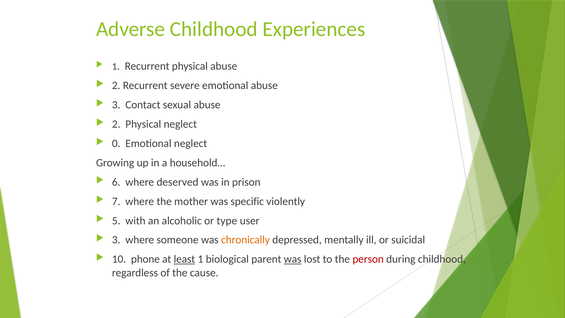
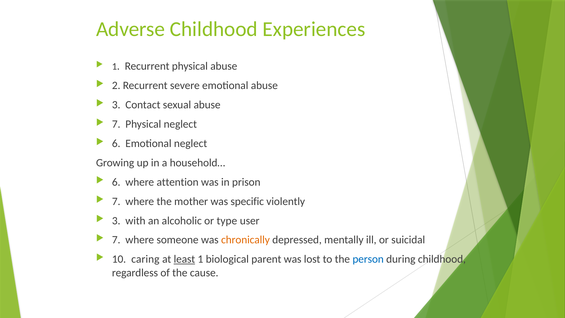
2 at (116, 124): 2 -> 7
0 at (116, 143): 0 -> 6
deserved: deserved -> attention
5 at (116, 221): 5 -> 3
3 at (116, 240): 3 -> 7
phone: phone -> caring
was at (293, 259) underline: present -> none
person colour: red -> blue
